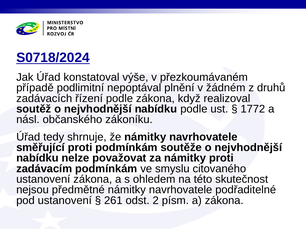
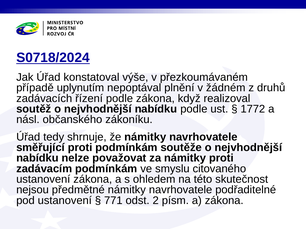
podlimitní: podlimitní -> uplynutím
261: 261 -> 771
